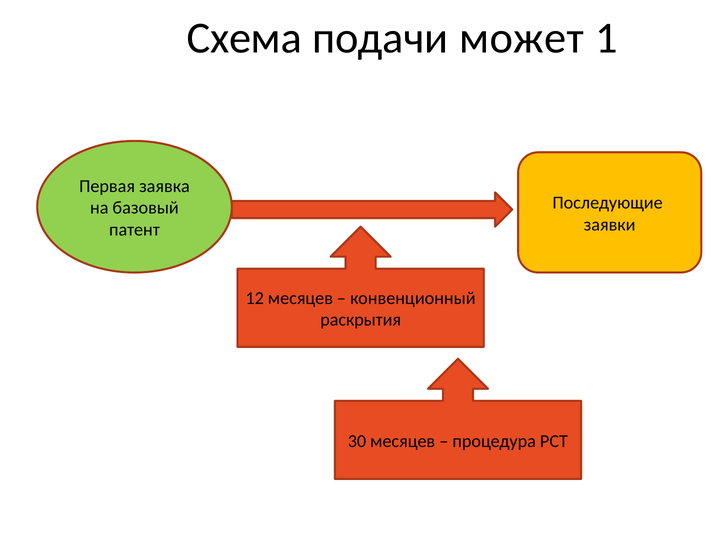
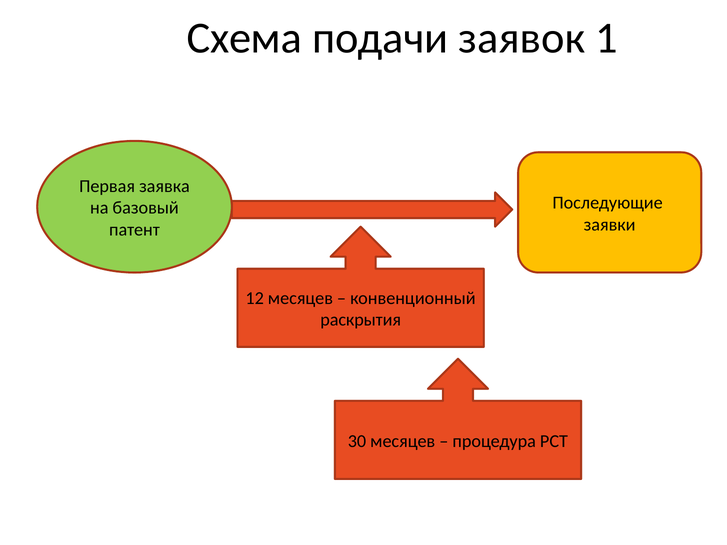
может: может -> заявок
